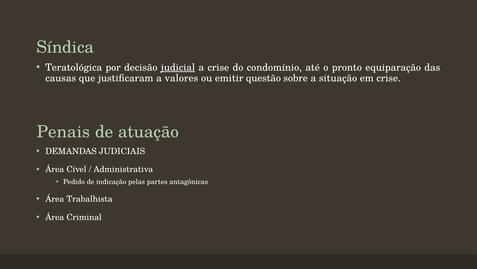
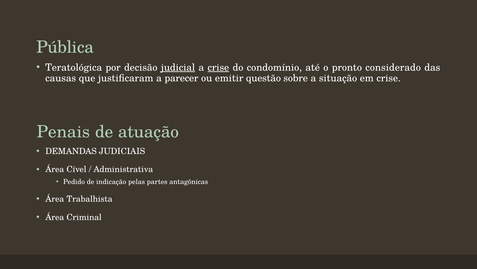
Síndica: Síndica -> Pública
crise at (218, 67) underline: none -> present
equiparação: equiparação -> considerado
valores: valores -> parecer
